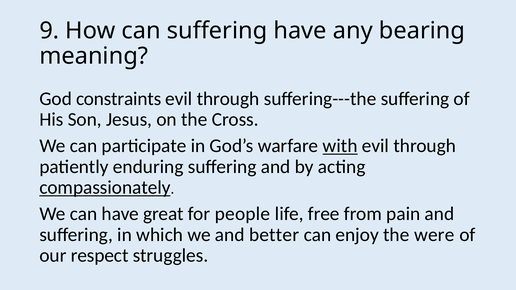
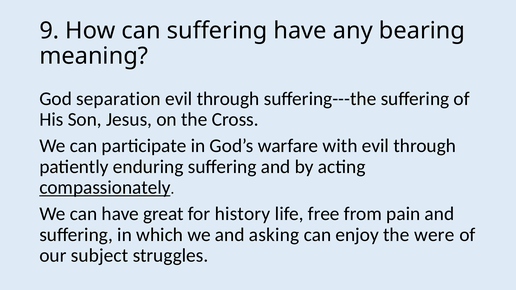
constraints: constraints -> separation
with underline: present -> none
people: people -> history
better: better -> asking
respect: respect -> subject
